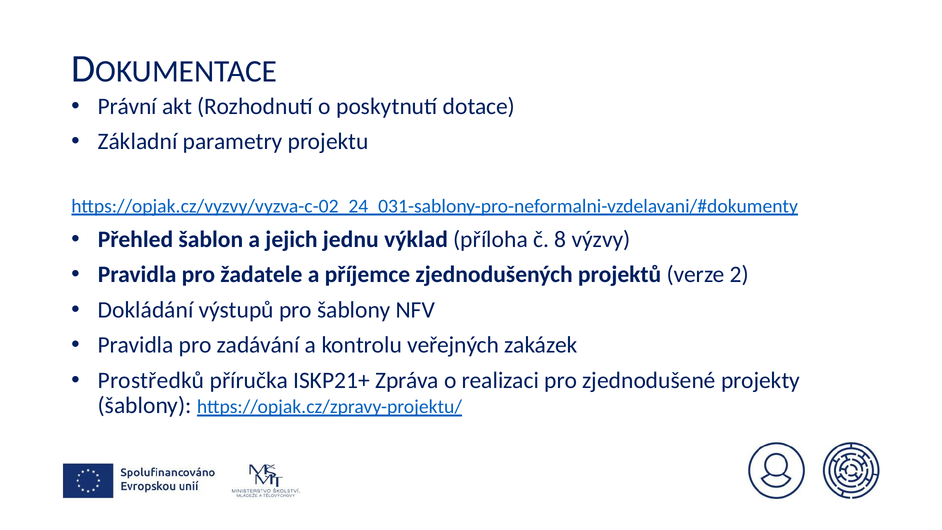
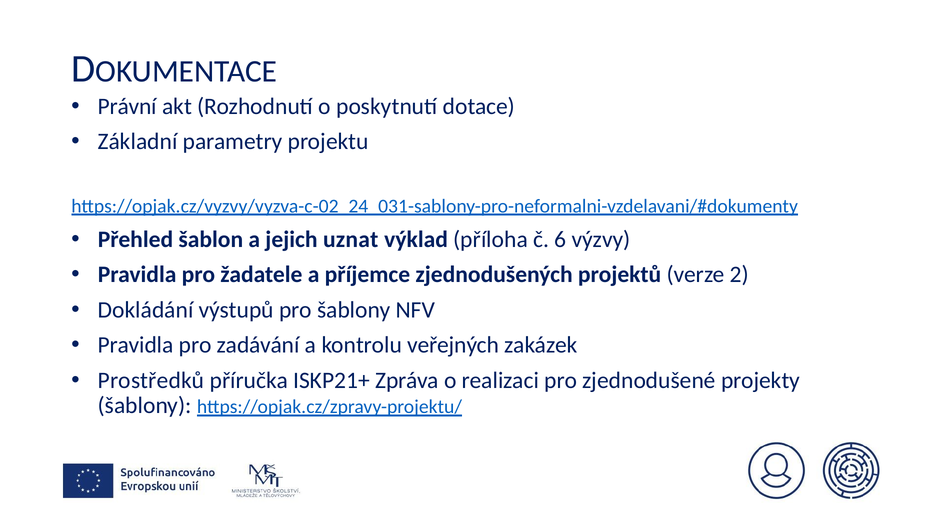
jednu: jednu -> uznat
8: 8 -> 6
